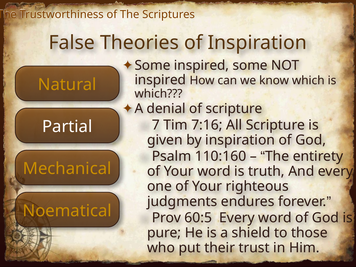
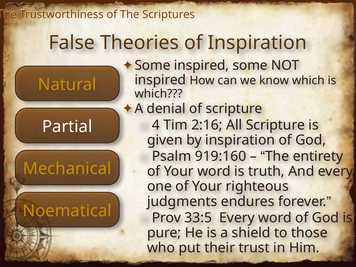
7: 7 -> 4
7:16: 7:16 -> 2:16
110:160: 110:160 -> 919:160
60:5: 60:5 -> 33:5
